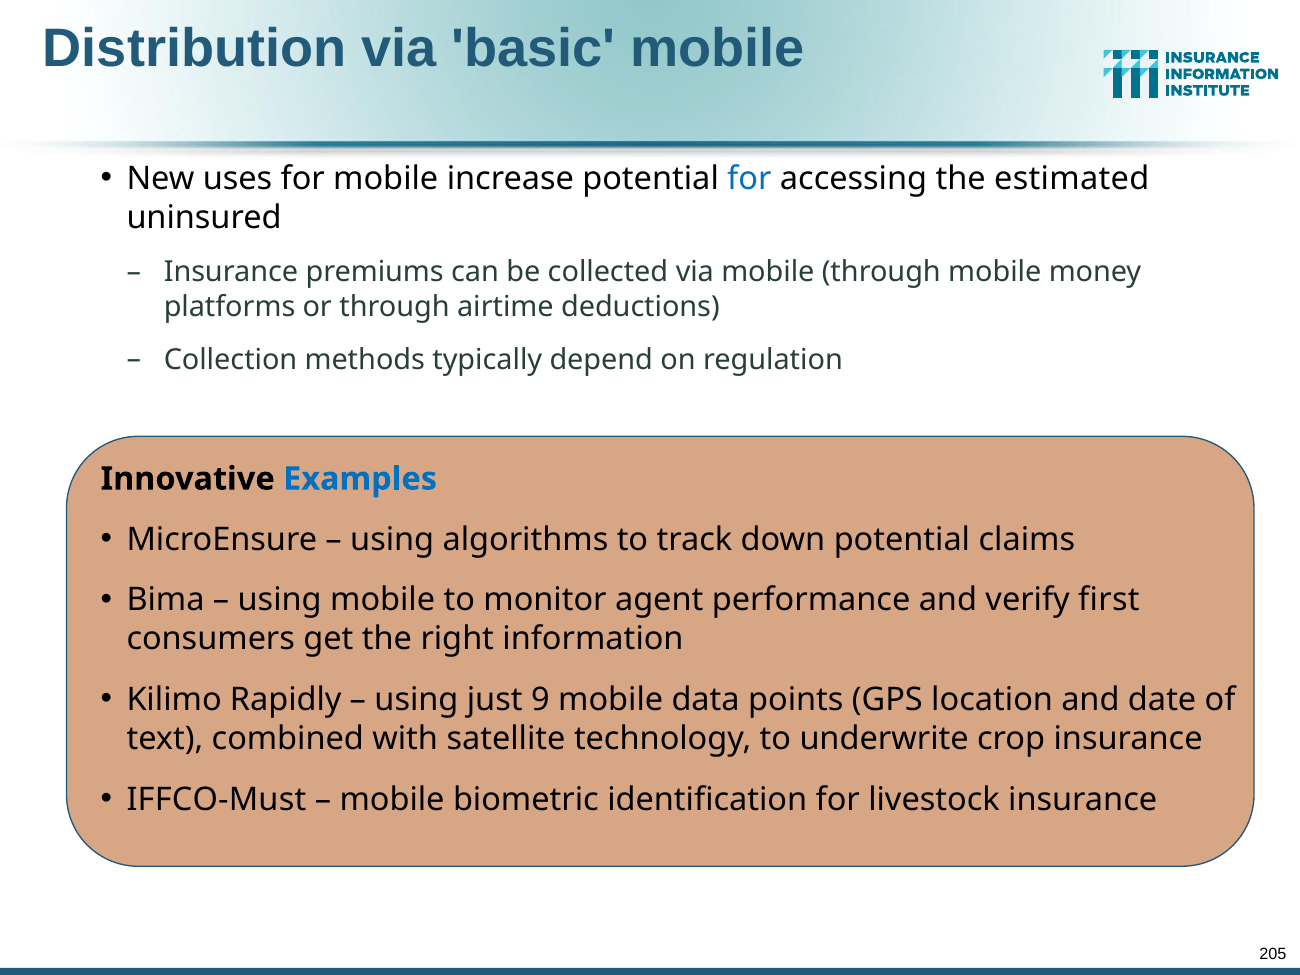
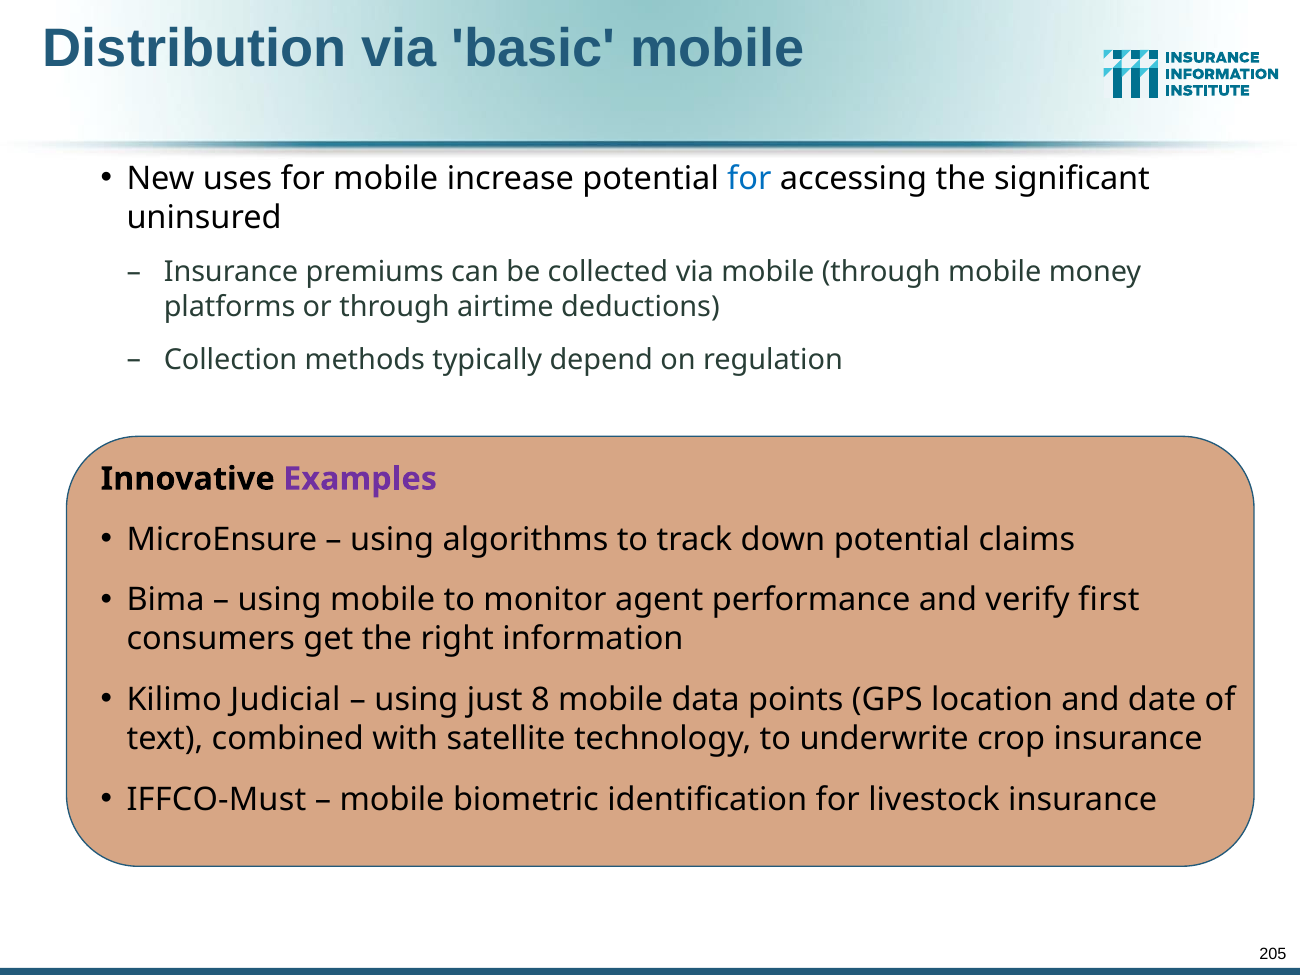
estimated: estimated -> significant
Examples colour: blue -> purple
Rapidly: Rapidly -> Judicial
9: 9 -> 8
